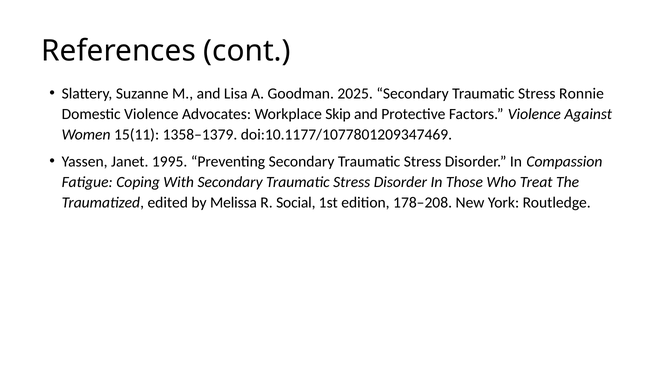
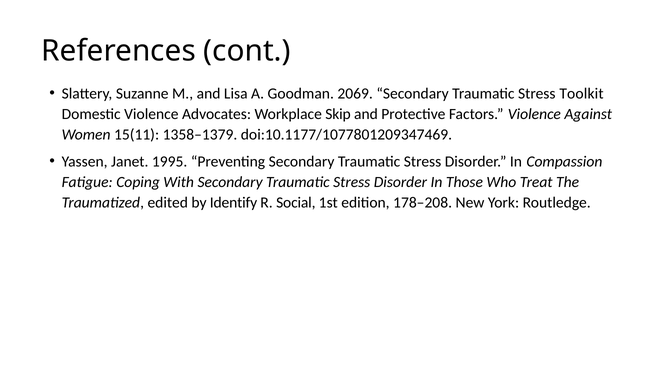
2025: 2025 -> 2069
Ronnie: Ronnie -> Toolkit
Melissa: Melissa -> Identify
